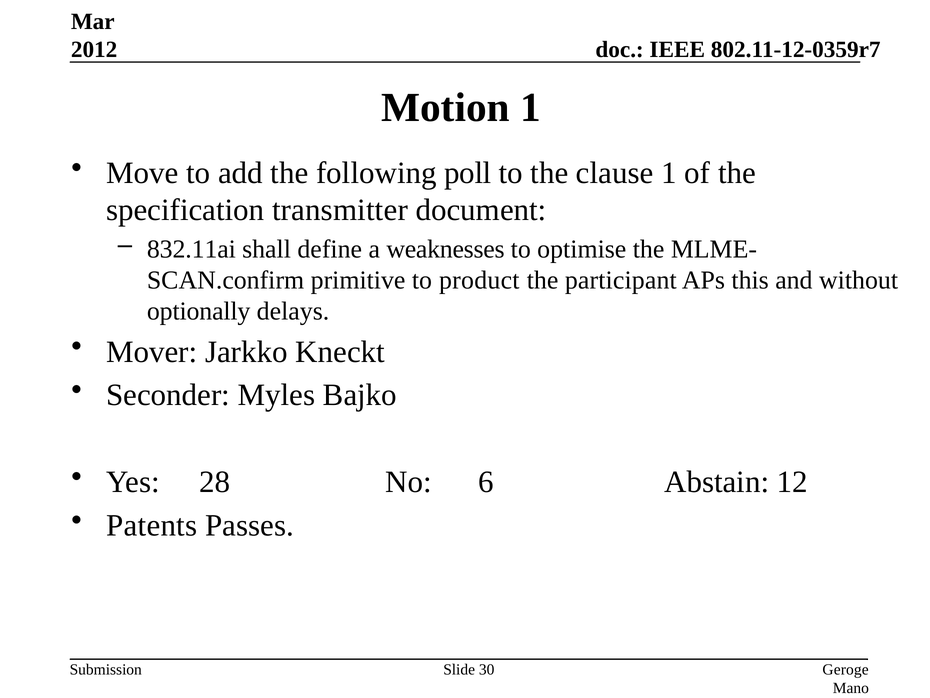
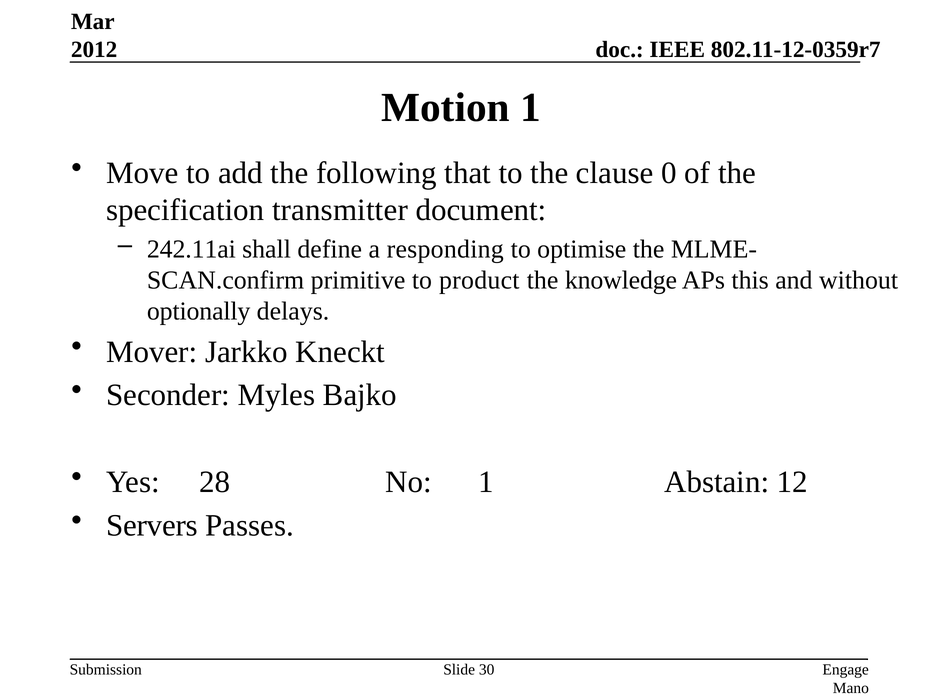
poll: poll -> that
clause 1: 1 -> 0
832.11ai: 832.11ai -> 242.11ai
weaknesses: weaknesses -> responding
participant: participant -> knowledge
No 6: 6 -> 1
Patents: Patents -> Servers
Geroge: Geroge -> Engage
